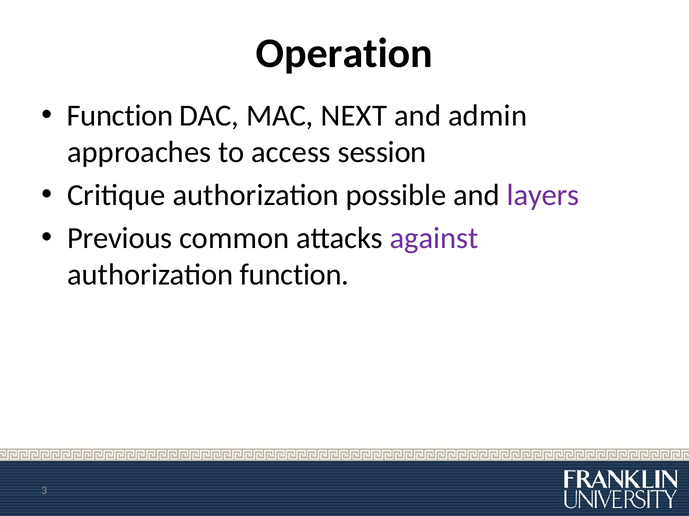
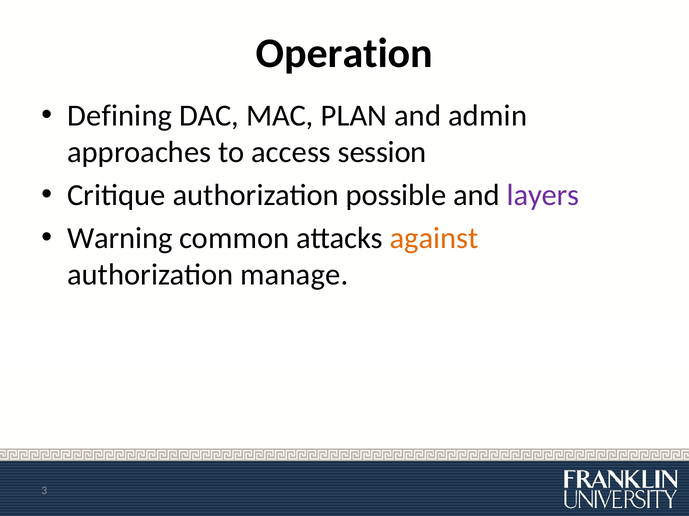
Function at (120, 116): Function -> Defining
NEXT: NEXT -> PLAN
Previous: Previous -> Warning
against colour: purple -> orange
authorization function: function -> manage
